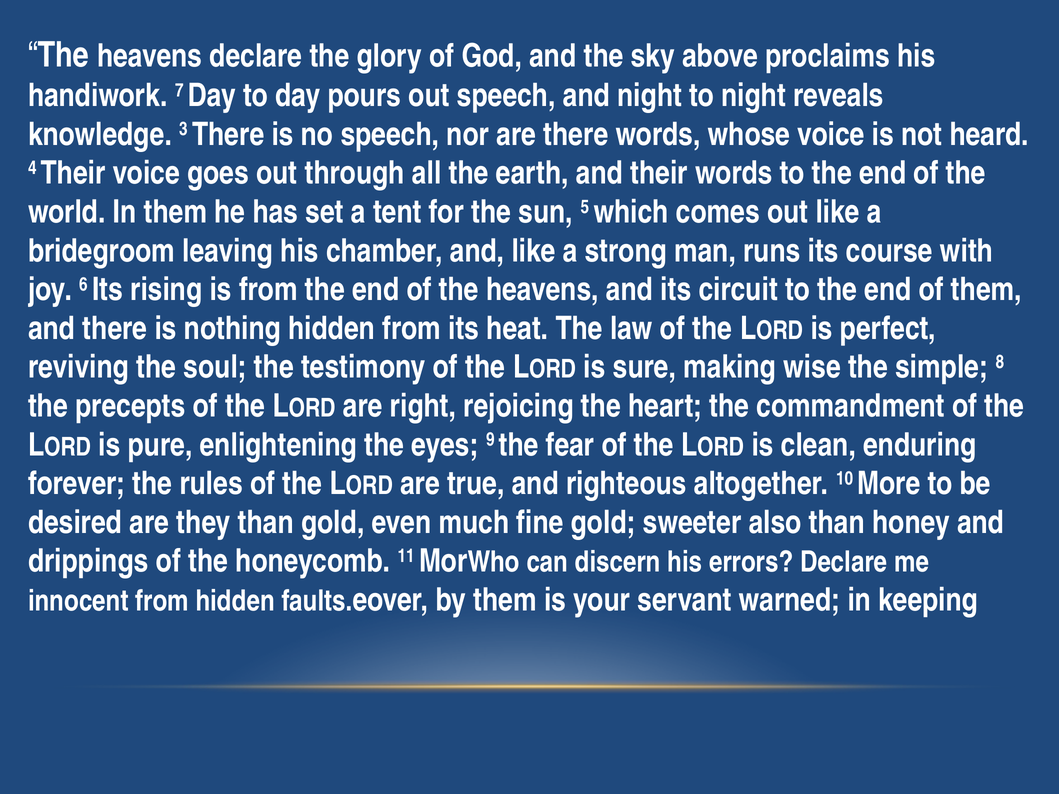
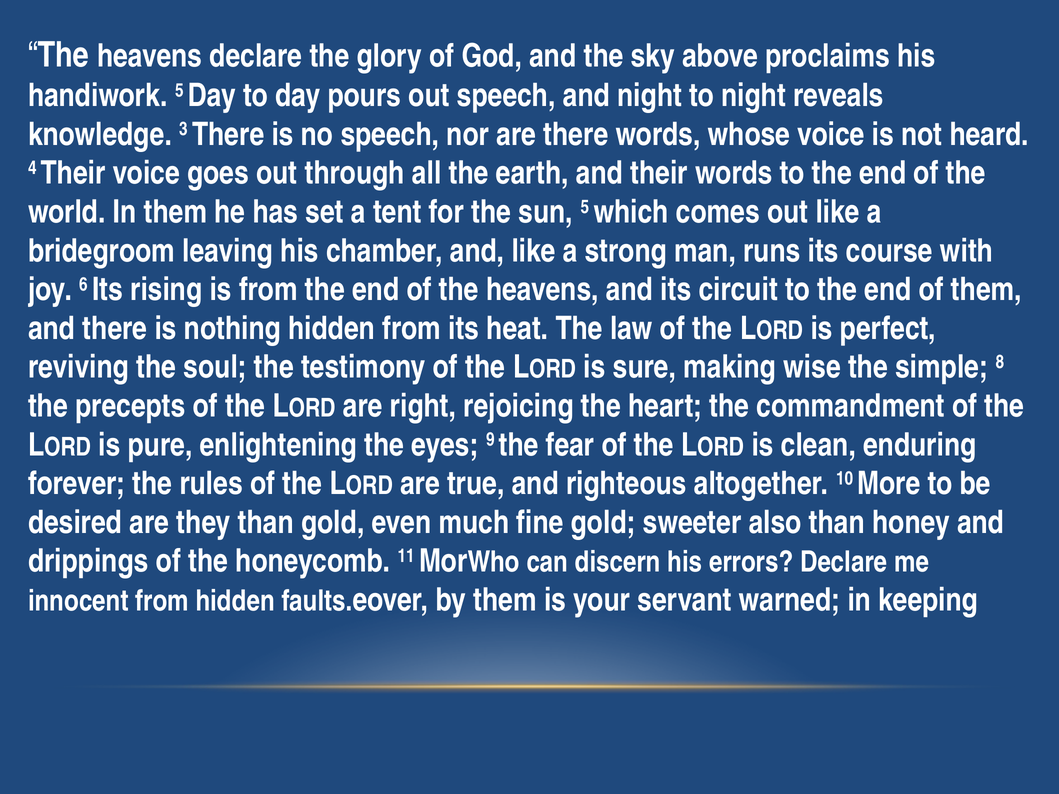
handiwork 7: 7 -> 5
